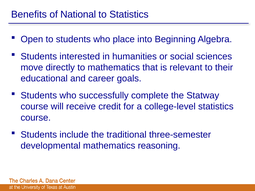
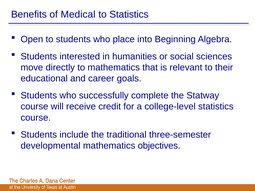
National: National -> Medical
reasoning: reasoning -> objectives
